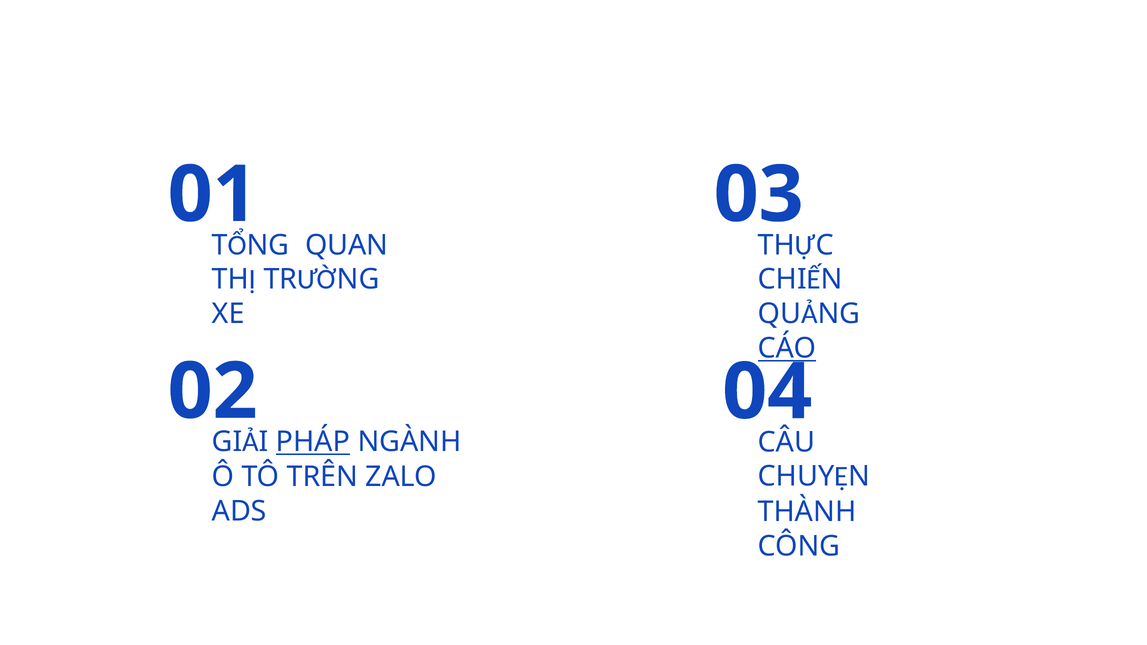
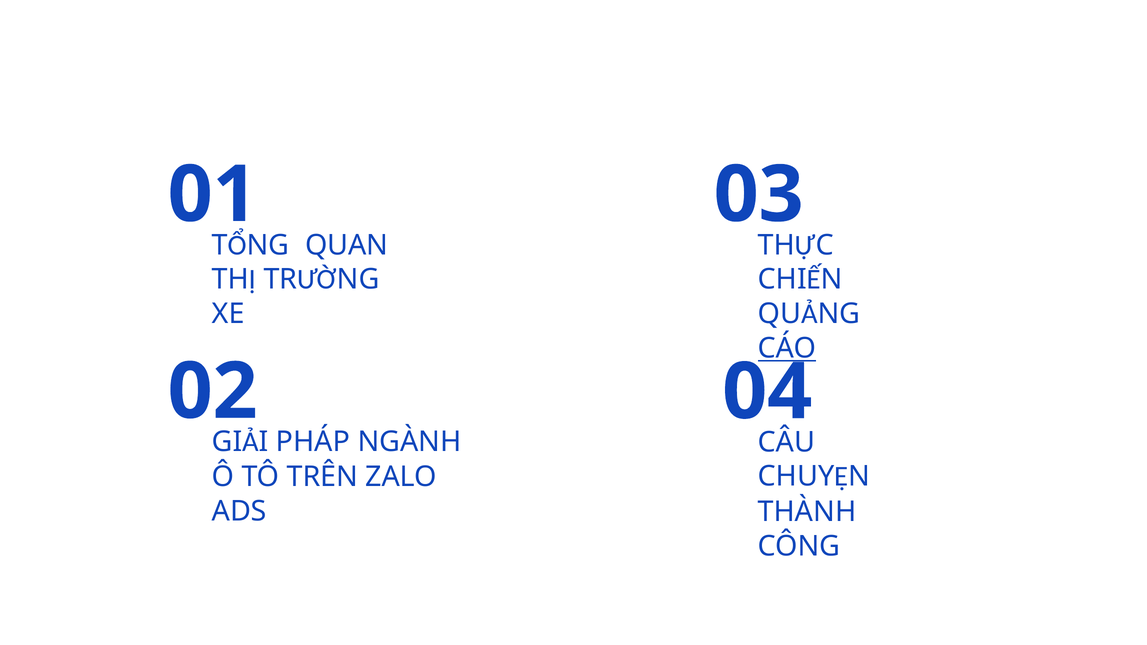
PHÁP underline: present -> none
